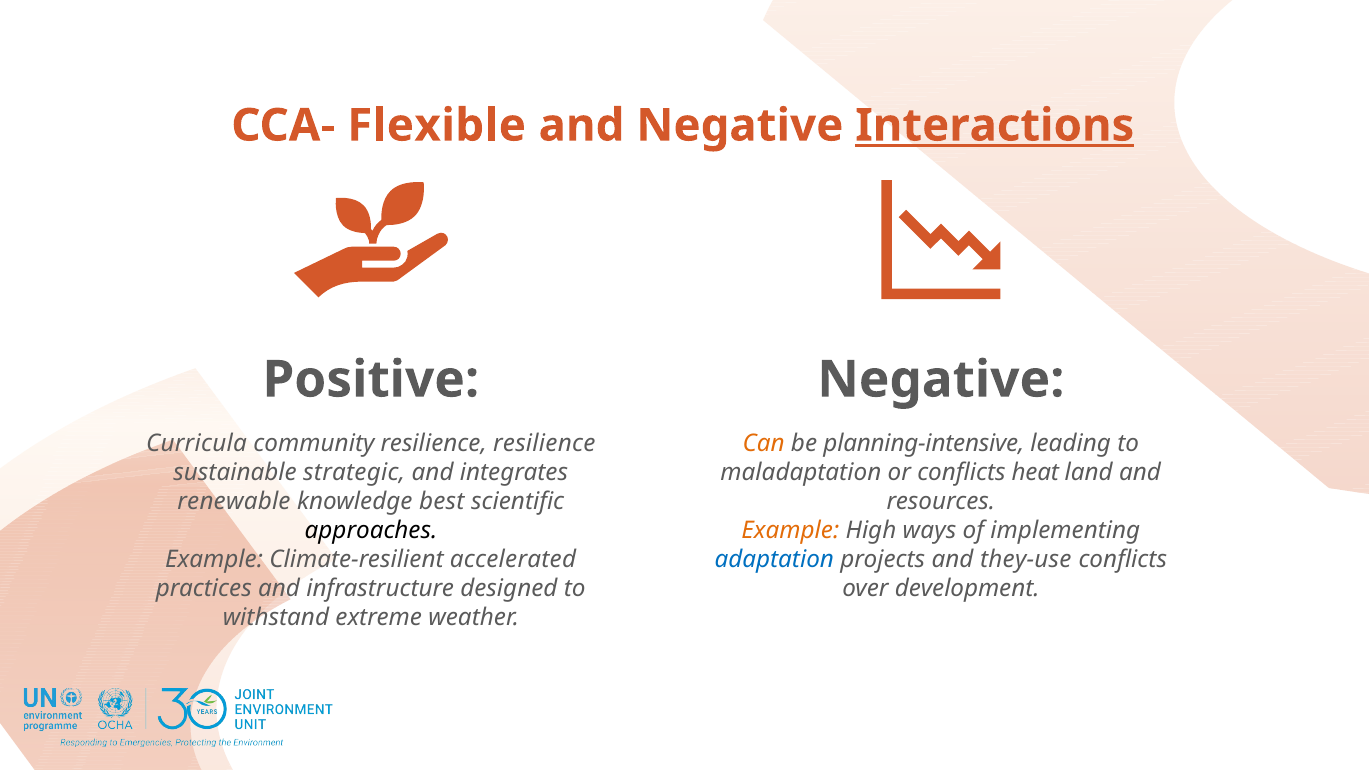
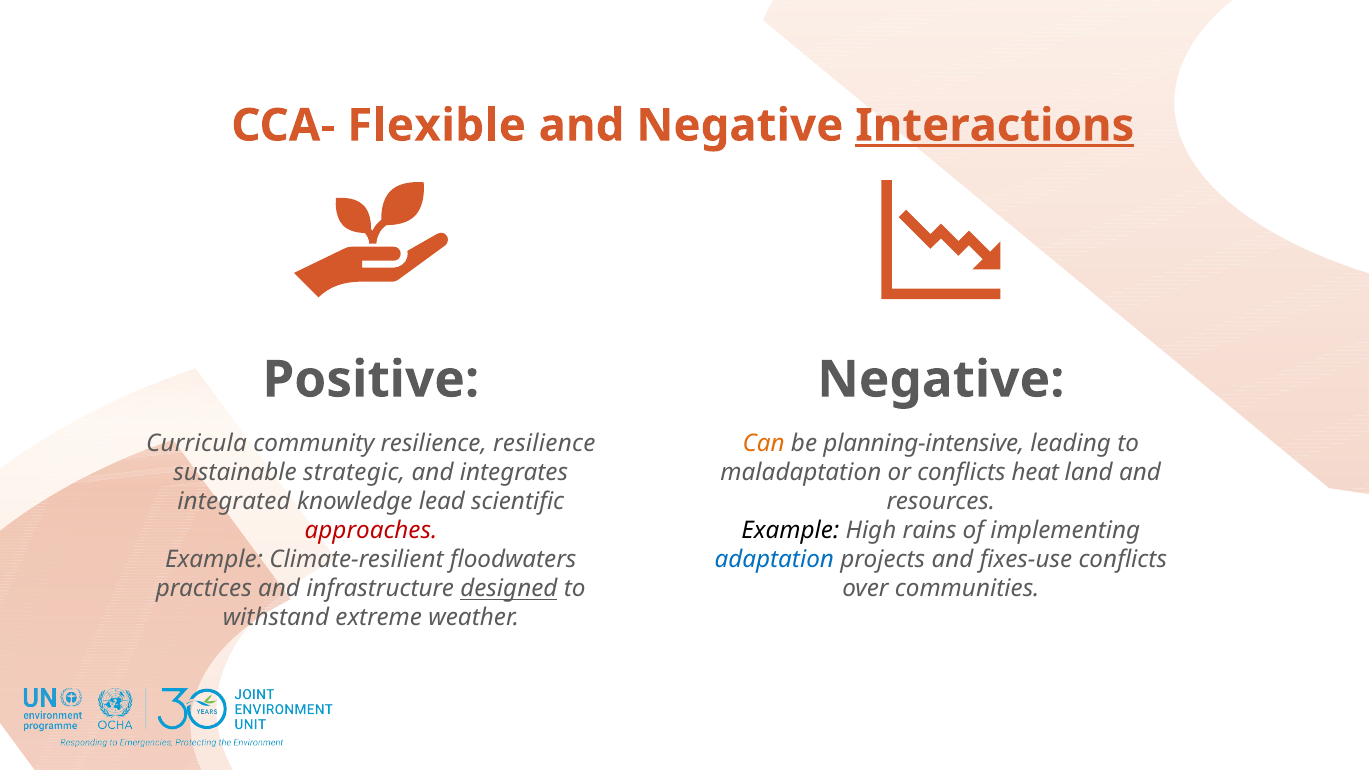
renewable: renewable -> integrated
best: best -> lead
approaches colour: black -> red
Example at (790, 531) colour: orange -> black
ways: ways -> rains
accelerated: accelerated -> floodwaters
they-use: they-use -> fixes-use
designed underline: none -> present
development: development -> communities
